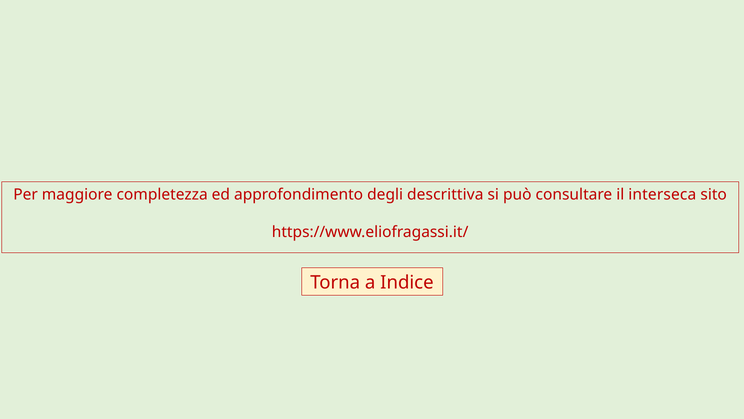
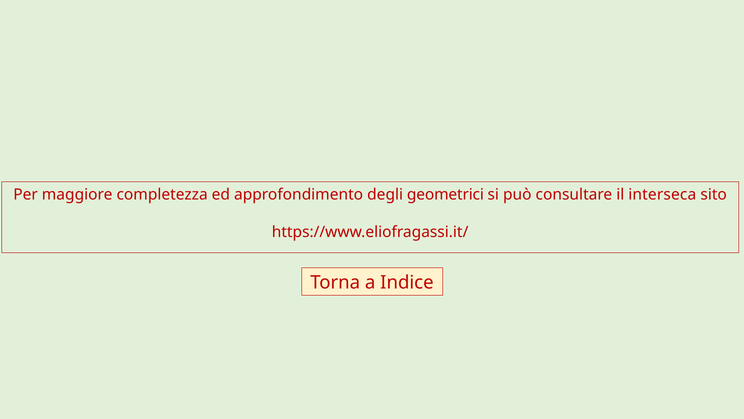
descrittiva: descrittiva -> geometrici
